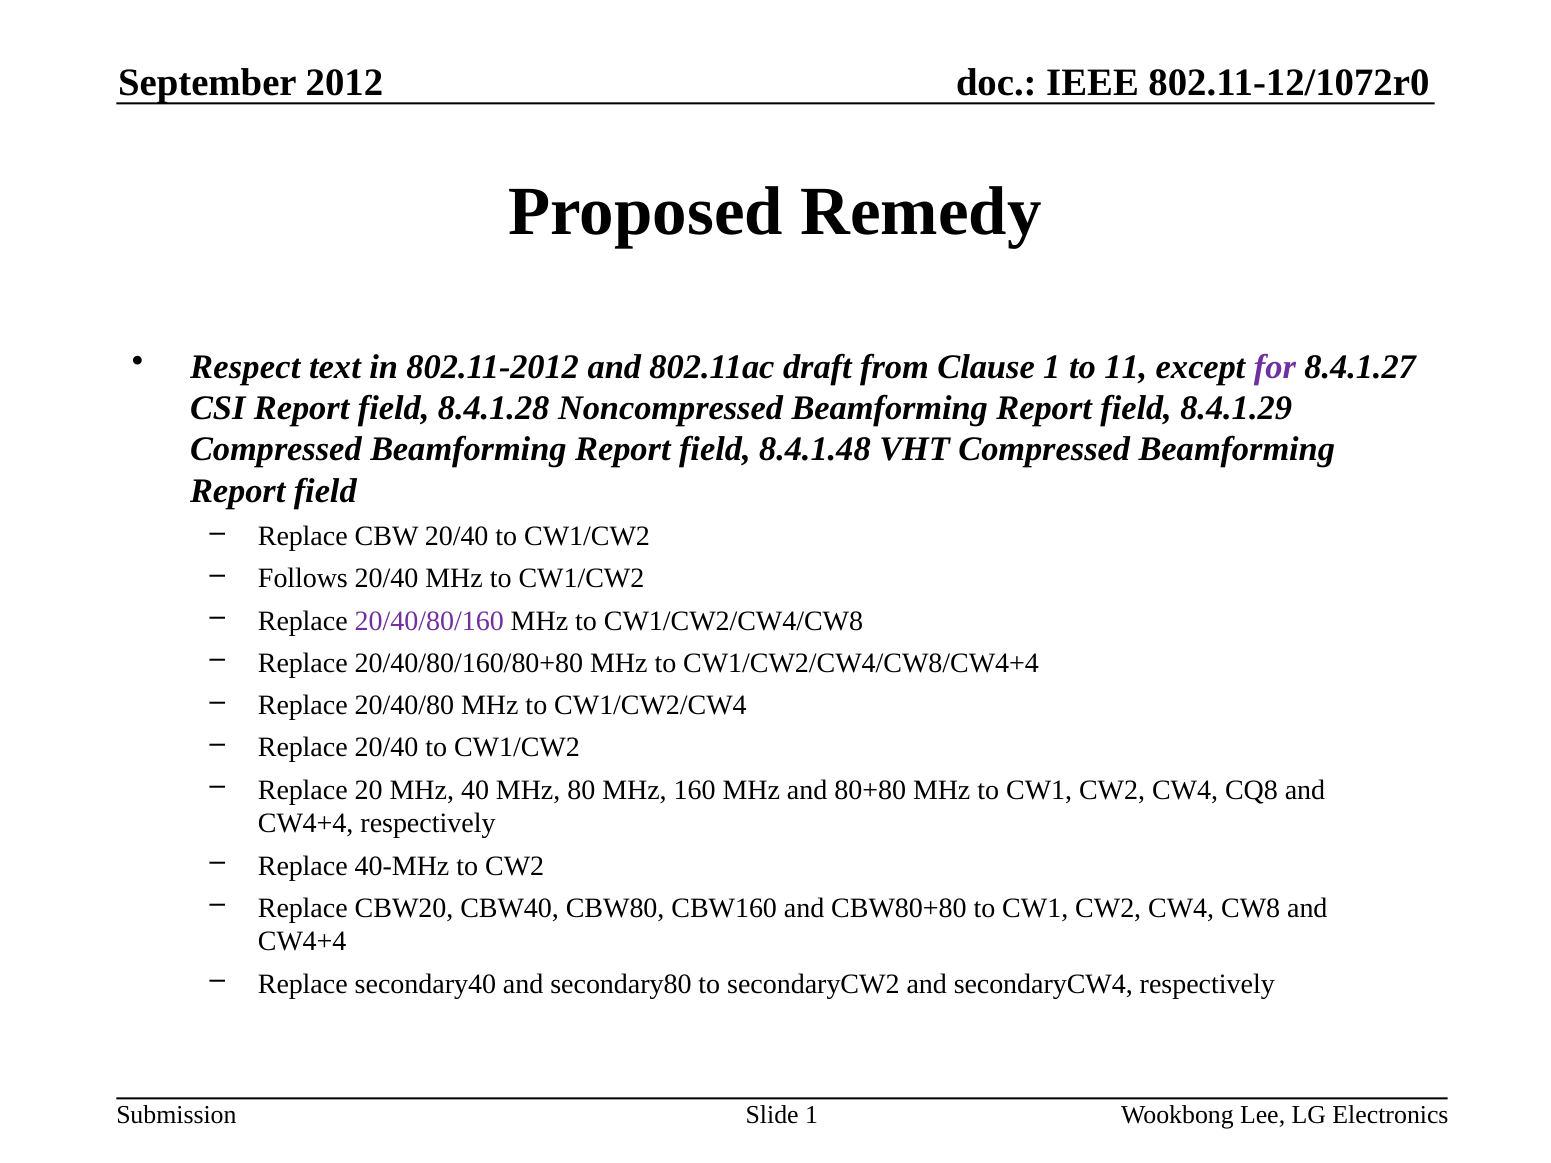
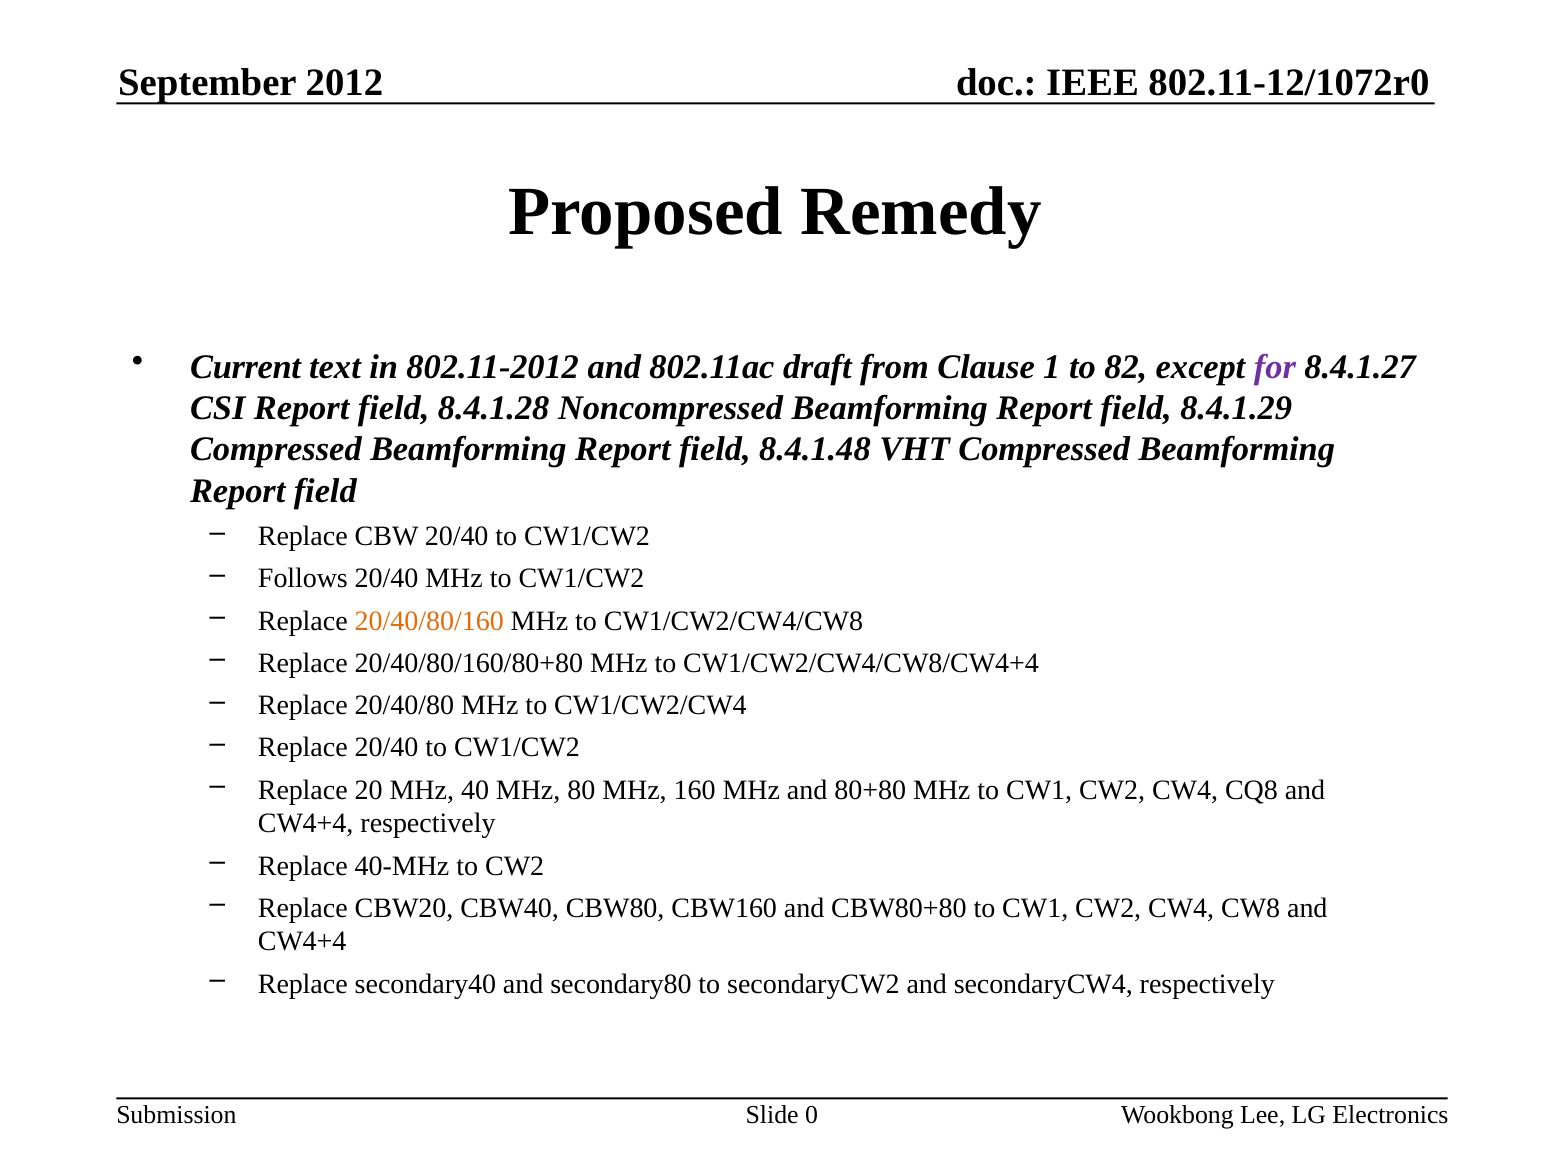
Respect: Respect -> Current
11: 11 -> 82
20/40/80/160 colour: purple -> orange
Slide 1: 1 -> 0
